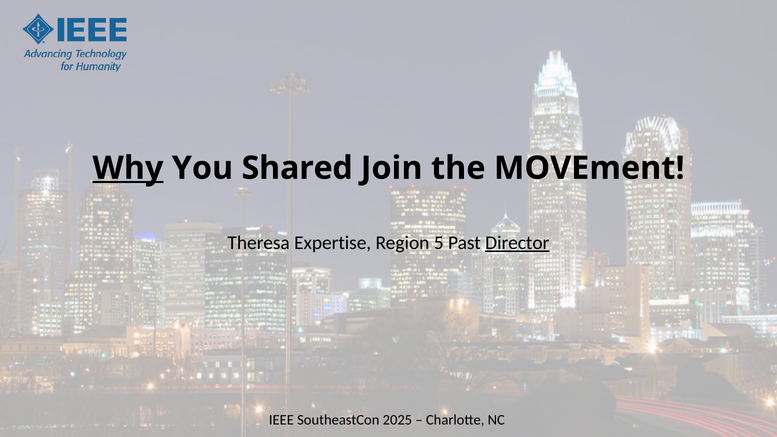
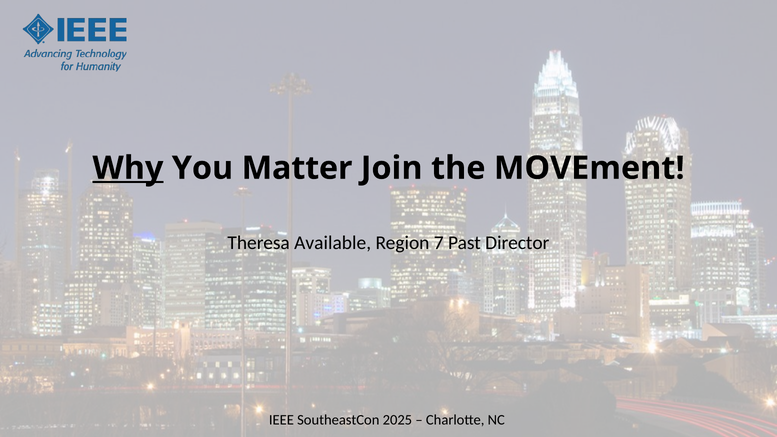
Shared: Shared -> Matter
Expertise: Expertise -> Available
5: 5 -> 7
Director underline: present -> none
